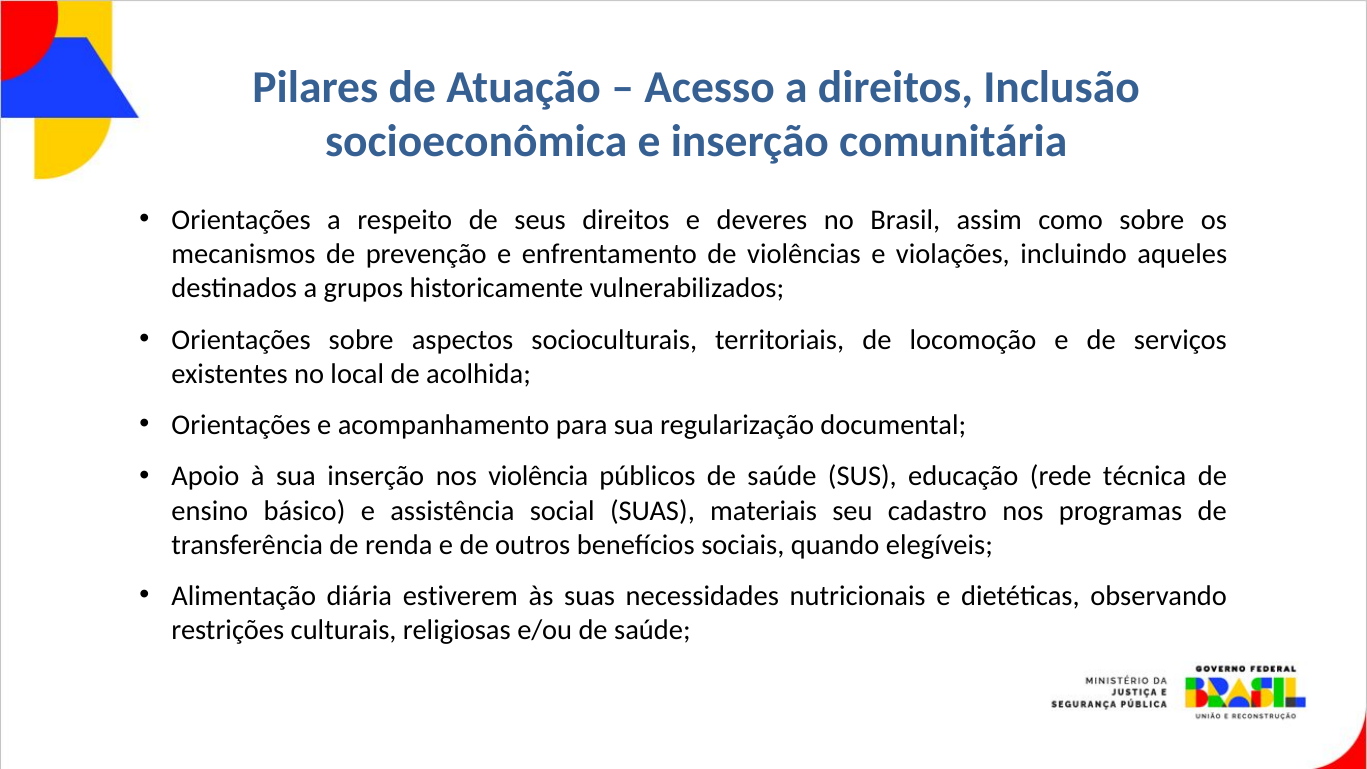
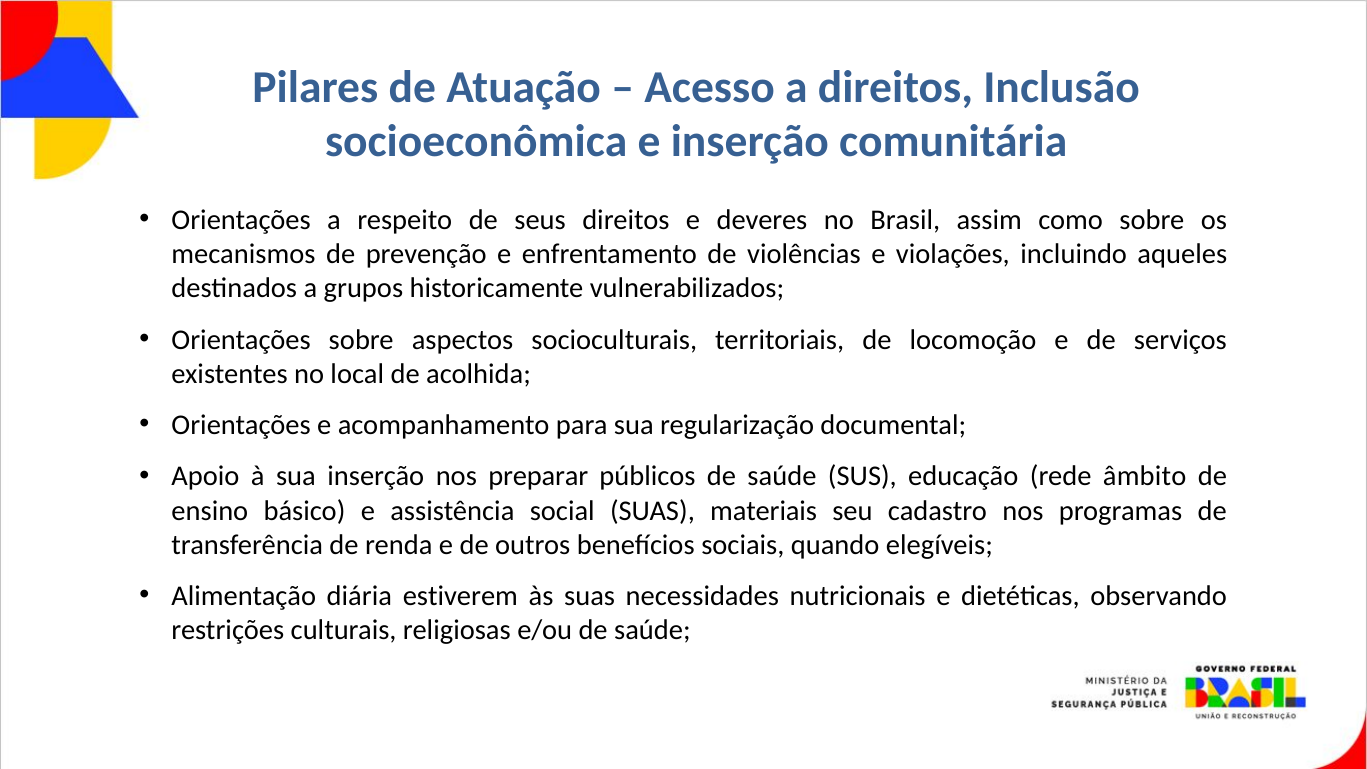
violência: violência -> preparar
técnica: técnica -> âmbito
